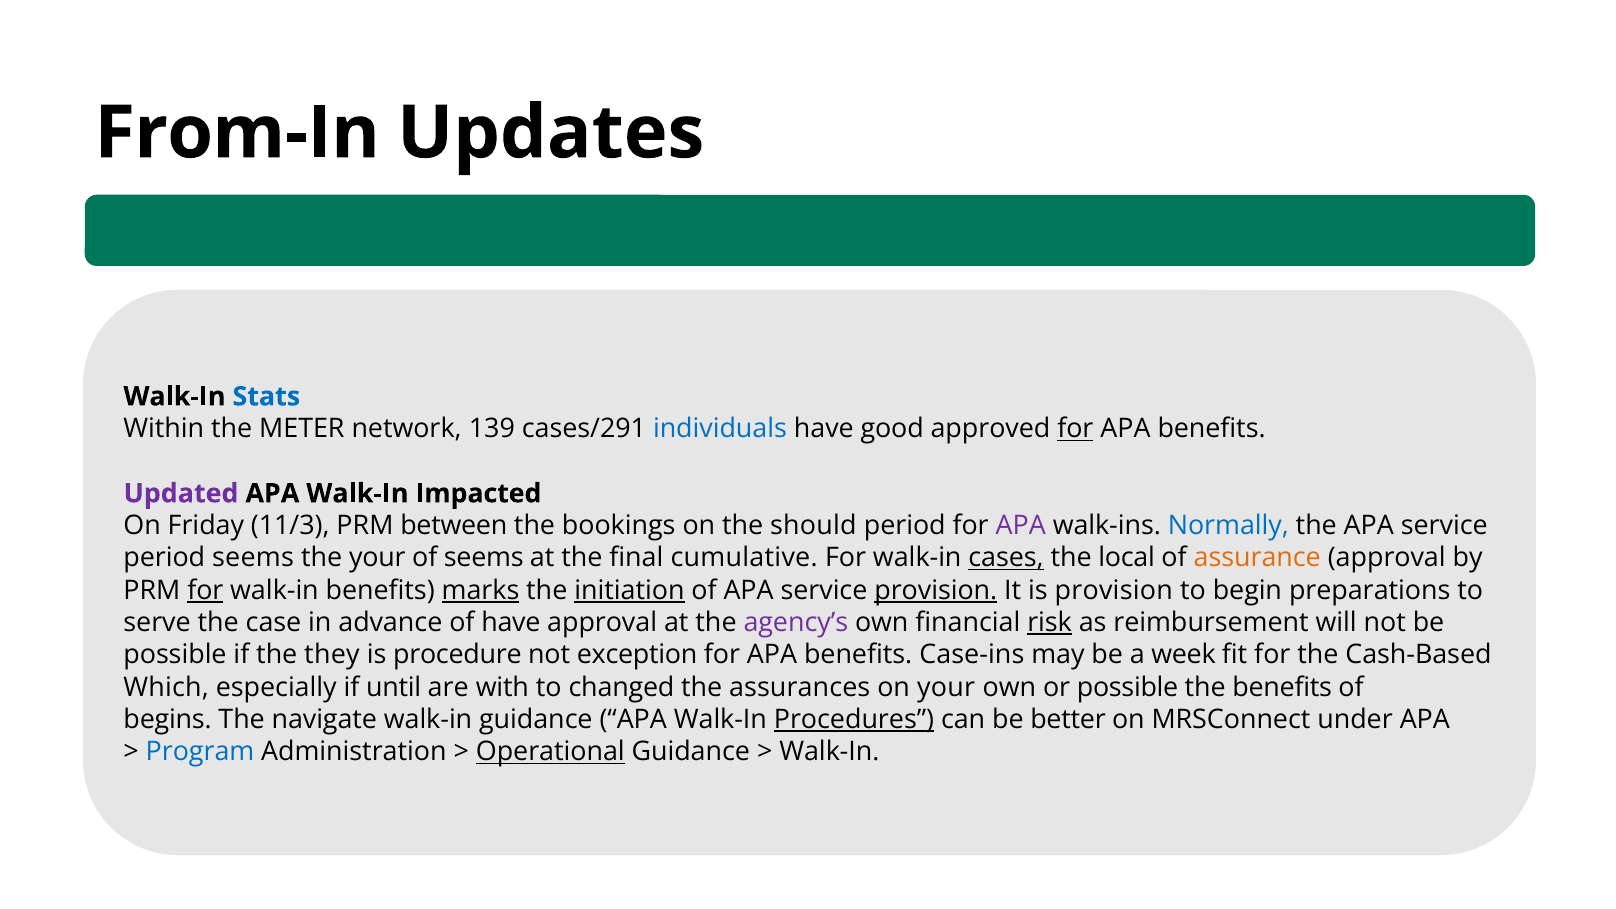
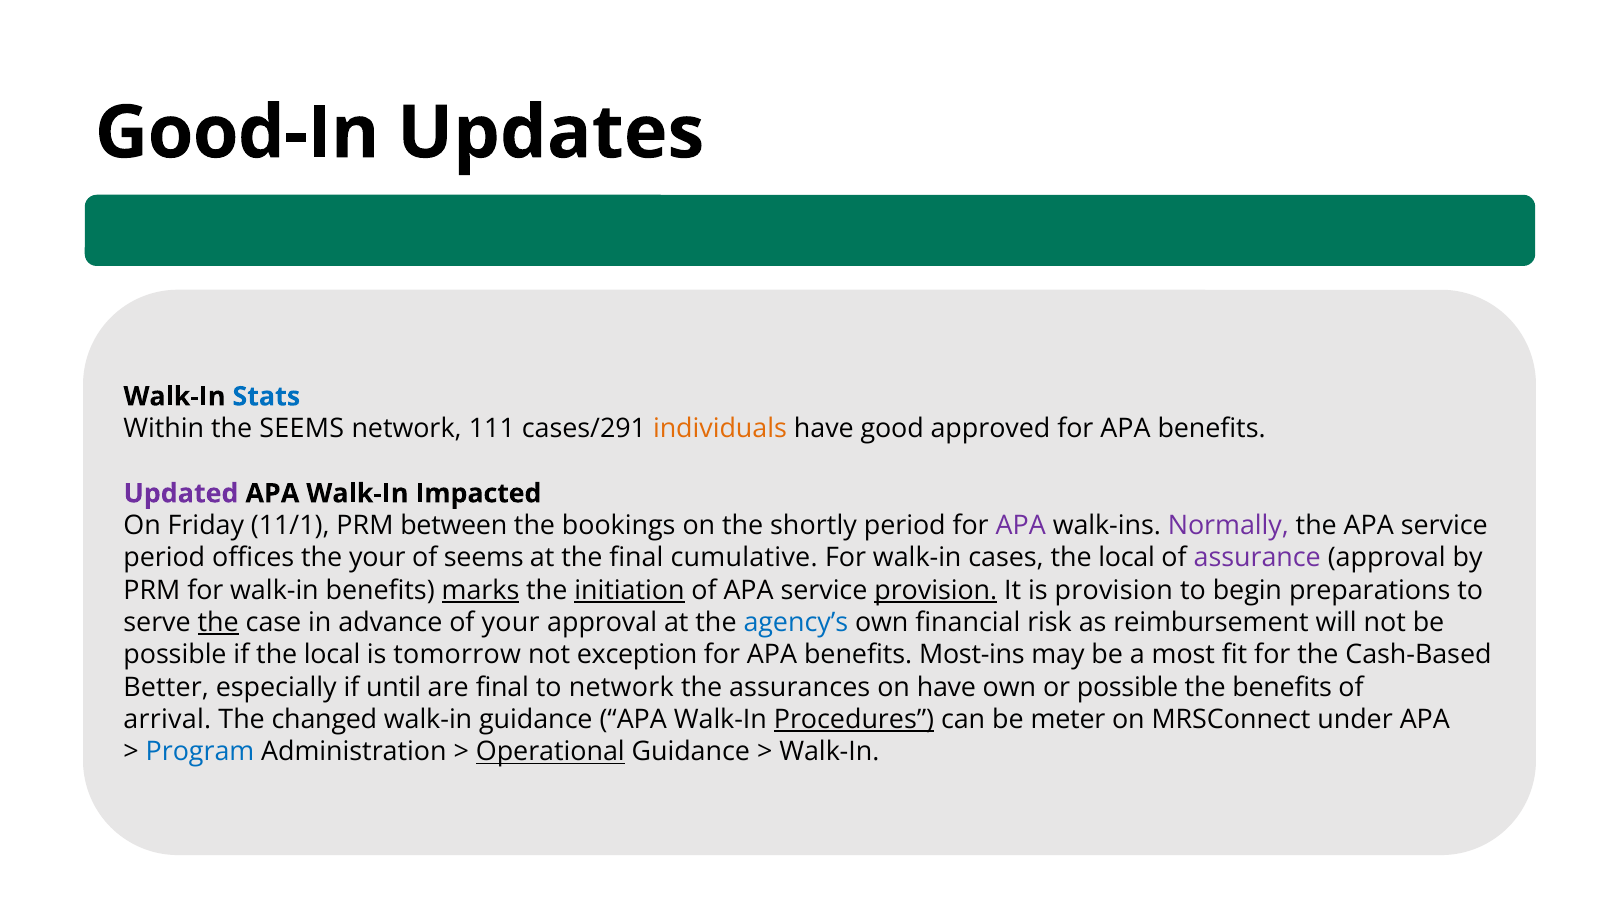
From-In: From-In -> Good-In
the METER: METER -> SEEMS
139: 139 -> 111
individuals colour: blue -> orange
for at (1075, 429) underline: present -> none
11/3: 11/3 -> 11/1
should: should -> shortly
Normally colour: blue -> purple
period seems: seems -> offices
cases underline: present -> none
assurance colour: orange -> purple
for at (205, 590) underline: present -> none
the at (218, 623) underline: none -> present
of have: have -> your
agency’s colour: purple -> blue
risk underline: present -> none
if the they: they -> local
procedure: procedure -> tomorrow
Case-ins: Case-ins -> Most-ins
week: week -> most
Which: Which -> Better
are with: with -> final
to changed: changed -> network
on your: your -> have
begins: begins -> arrival
navigate: navigate -> changed
better: better -> meter
